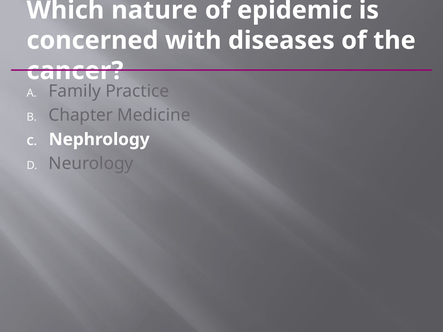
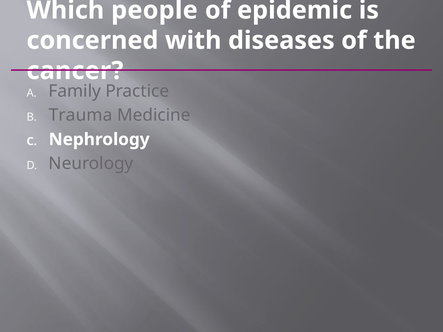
nature: nature -> people
Chapter: Chapter -> Trauma
